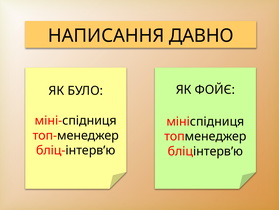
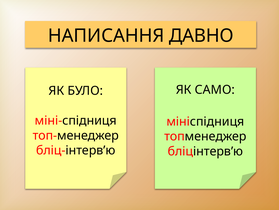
ФОЙЄ: ФОЙЄ -> САМО
